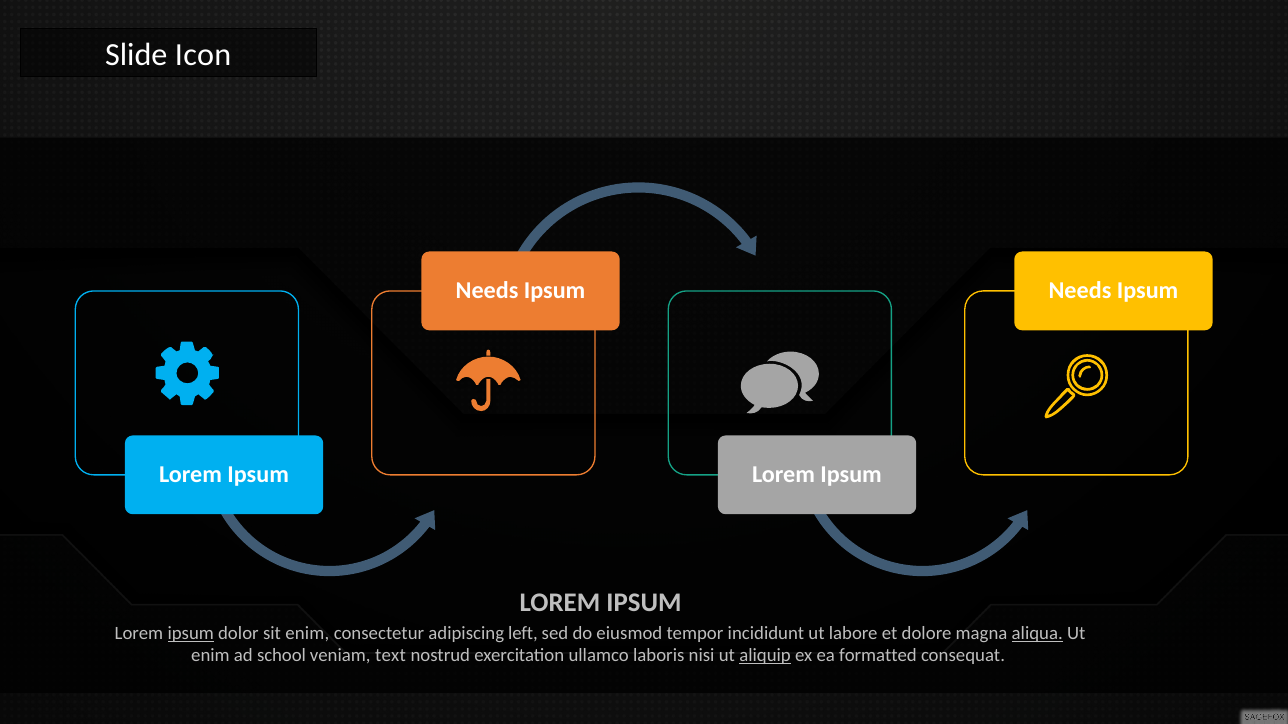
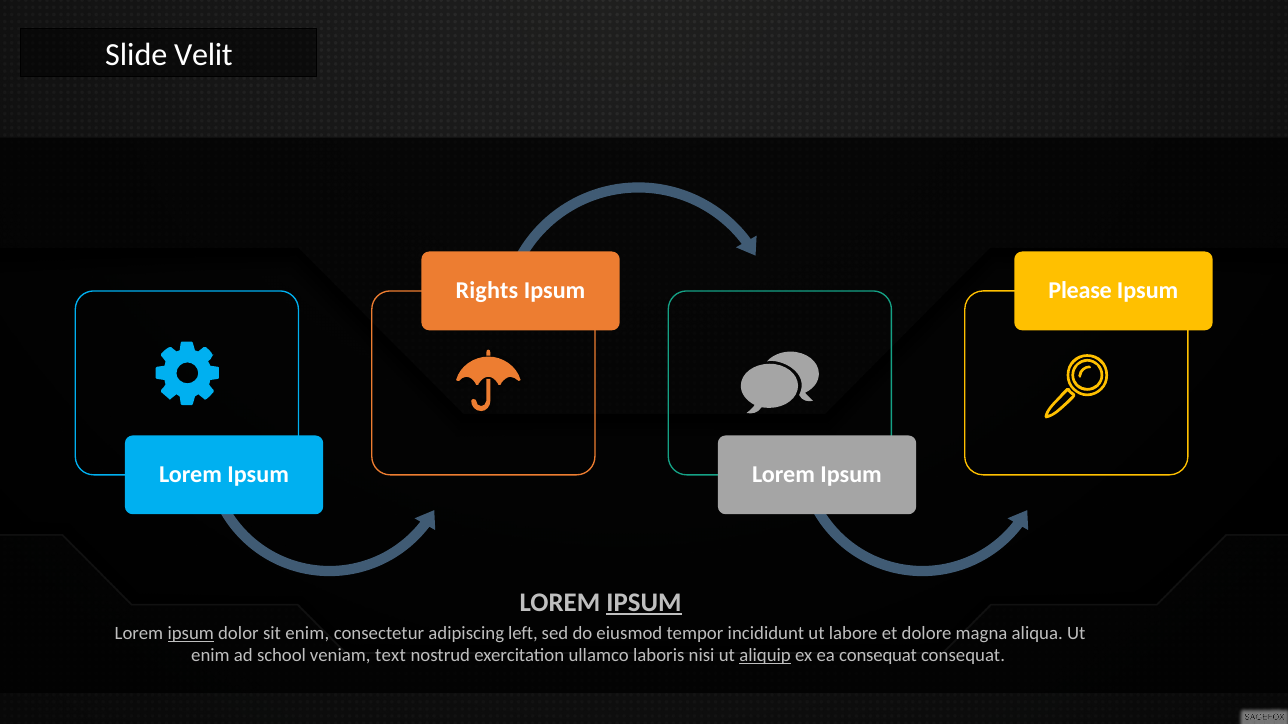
Icon: Icon -> Velit
Needs at (487, 291): Needs -> Rights
Needs at (1080, 291): Needs -> Please
IPSUM at (644, 603) underline: none -> present
aliqua underline: present -> none
ea formatted: formatted -> consequat
